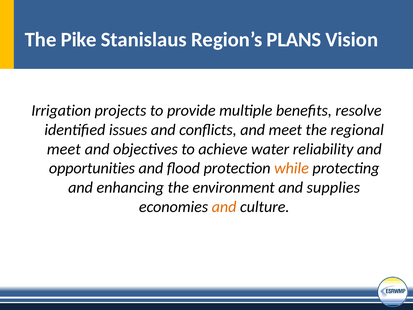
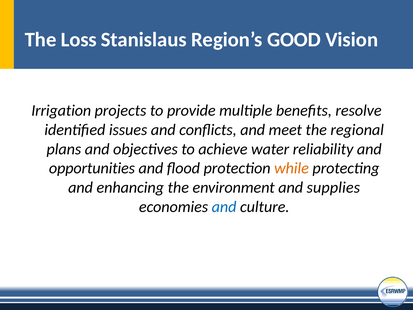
Pike: Pike -> Loss
PLANS: PLANS -> GOOD
meet at (64, 149): meet -> plans
and at (224, 207) colour: orange -> blue
